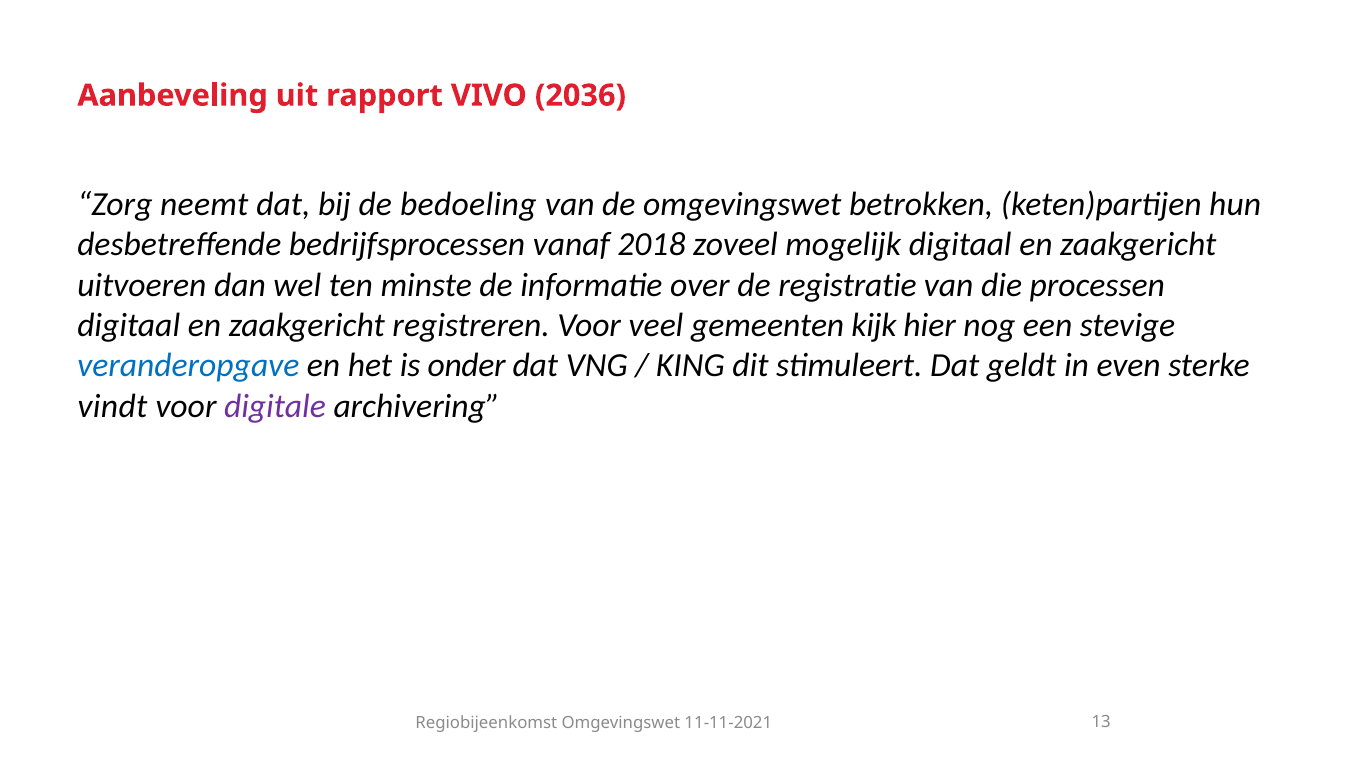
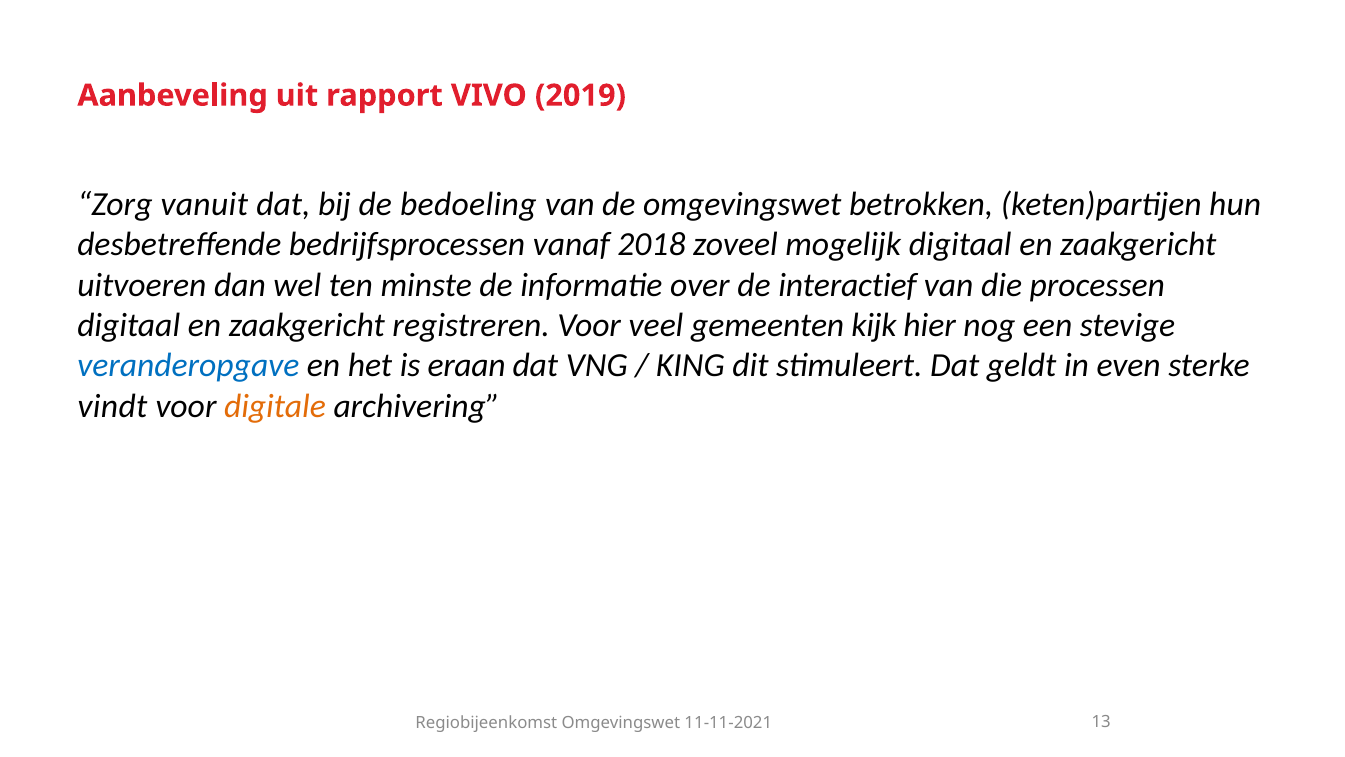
2036: 2036 -> 2019
neemt: neemt -> vanuit
registratie: registratie -> interactief
onder: onder -> eraan
digitale colour: purple -> orange
